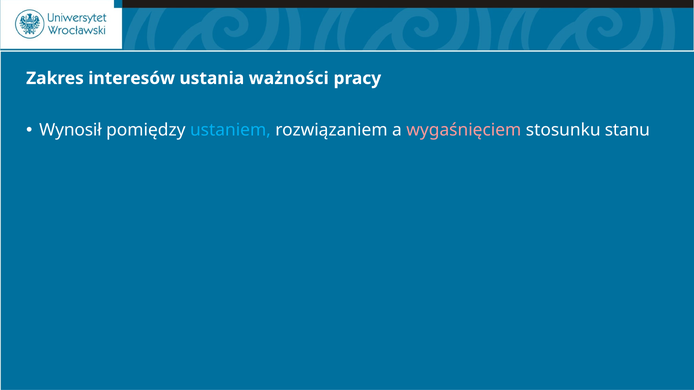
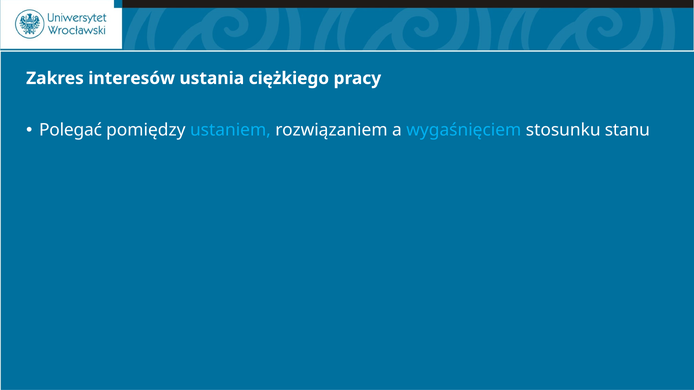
ważności: ważności -> ciężkiego
Wynosił: Wynosił -> Polegać
wygaśnięciem colour: pink -> light blue
